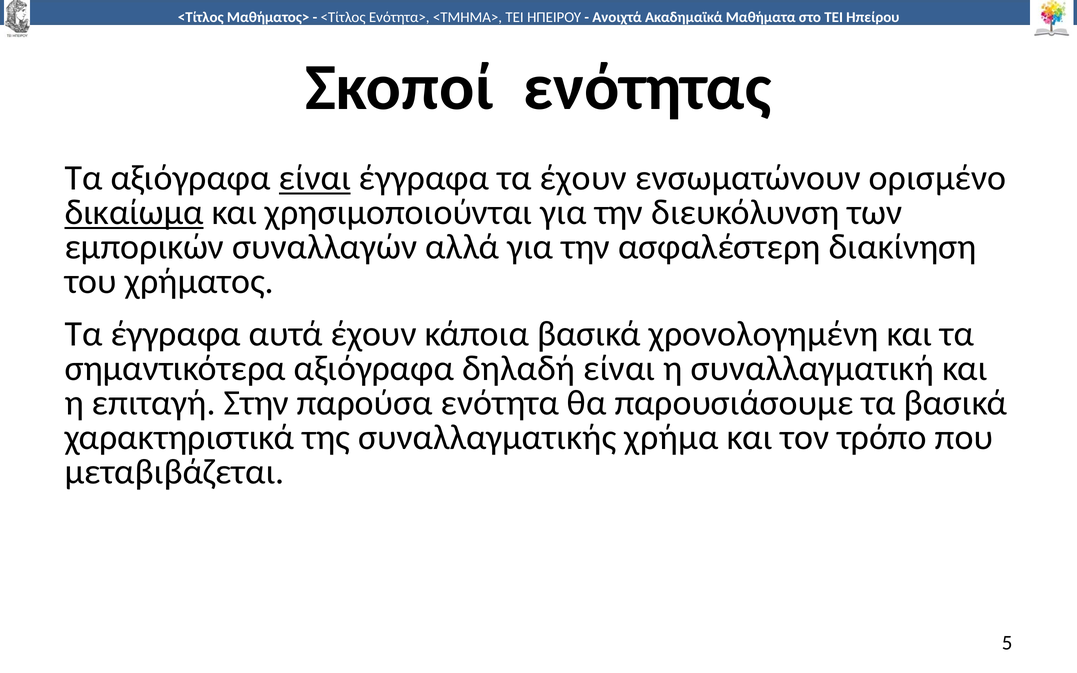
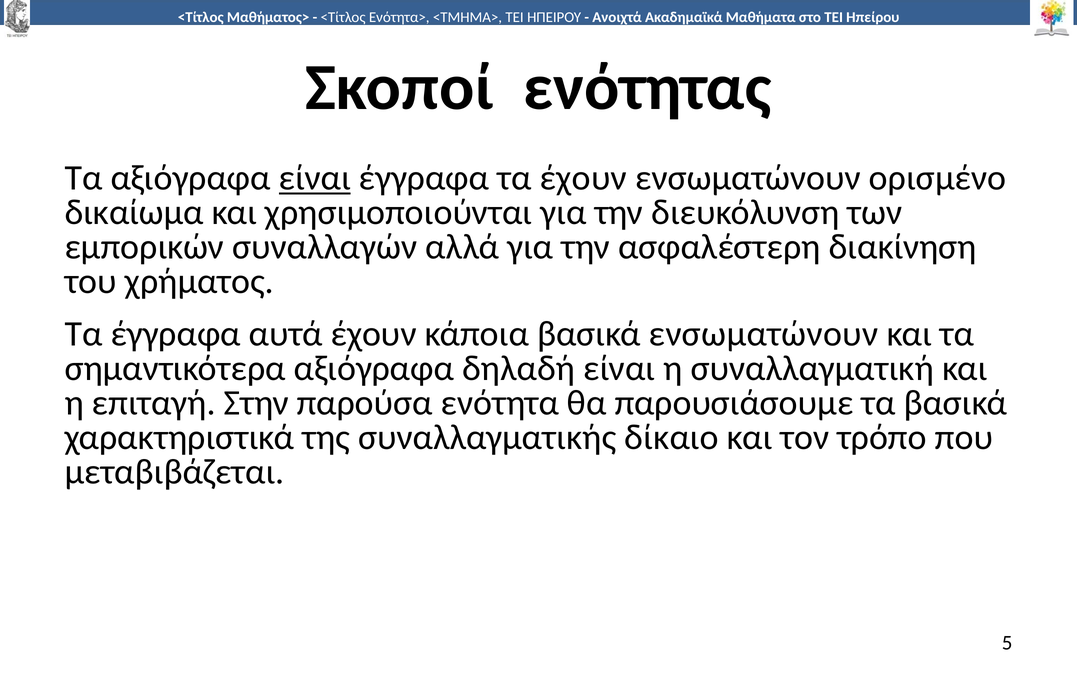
δικαίωμα underline: present -> none
βασικά χρονολογημένη: χρονολογημένη -> ενσωματώνουν
χρήμα: χρήμα -> δίκαιο
